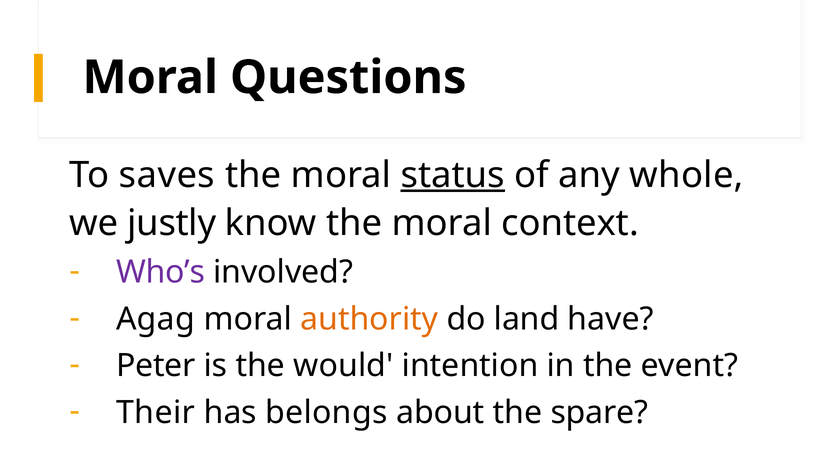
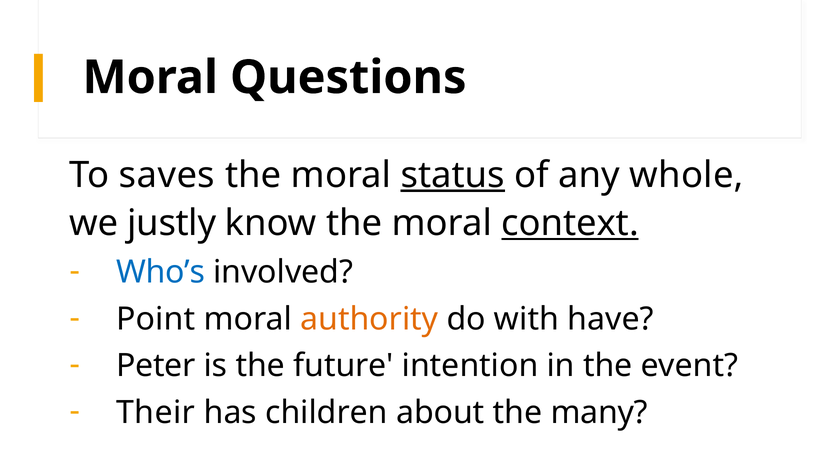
context underline: none -> present
Who’s colour: purple -> blue
Agag: Agag -> Point
land: land -> with
would: would -> future
belongs: belongs -> children
spare: spare -> many
